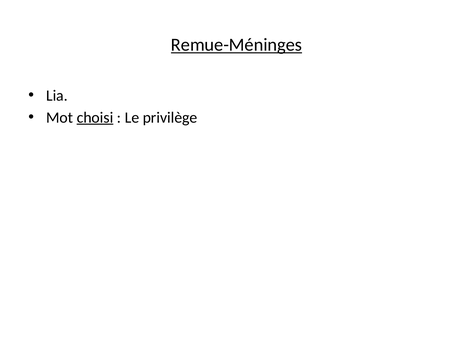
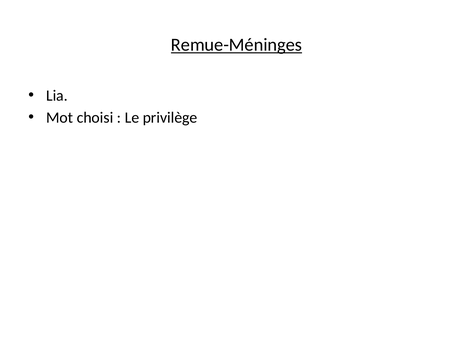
choisi underline: present -> none
